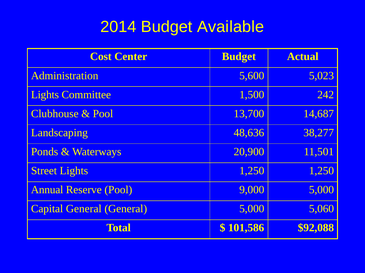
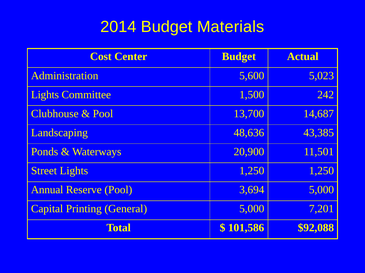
Available: Available -> Materials
38,277: 38,277 -> 43,385
9,000: 9,000 -> 3,694
Capital General: General -> Printing
5,060: 5,060 -> 7,201
